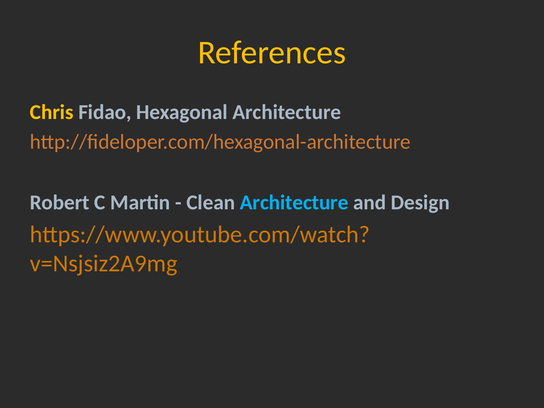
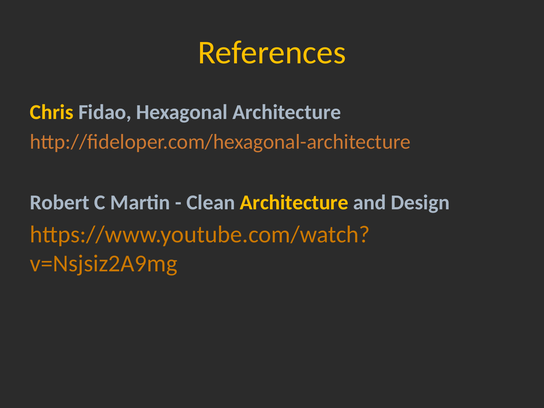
Architecture at (294, 203) colour: light blue -> yellow
